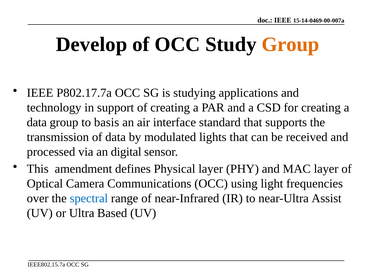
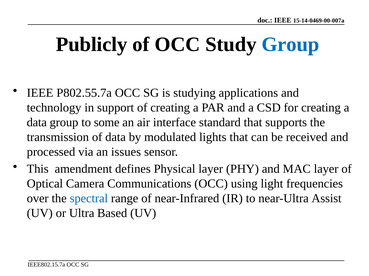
Develop: Develop -> Publicly
Group at (290, 44) colour: orange -> blue
P802.17.7a: P802.17.7a -> P802.55.7a
basis: basis -> some
digital: digital -> issues
